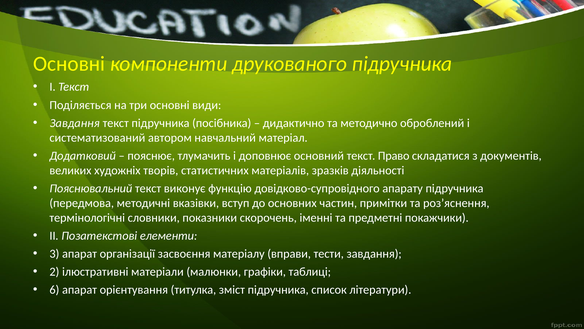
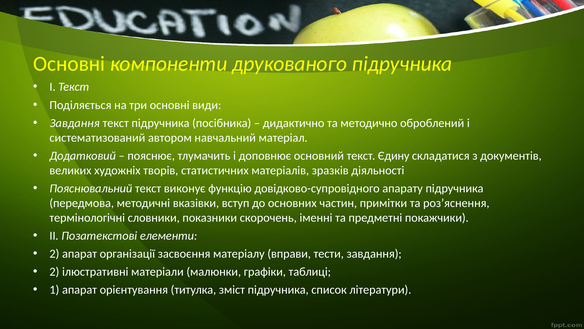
Право: Право -> Єдину
3 at (54, 253): 3 -> 2
6: 6 -> 1
